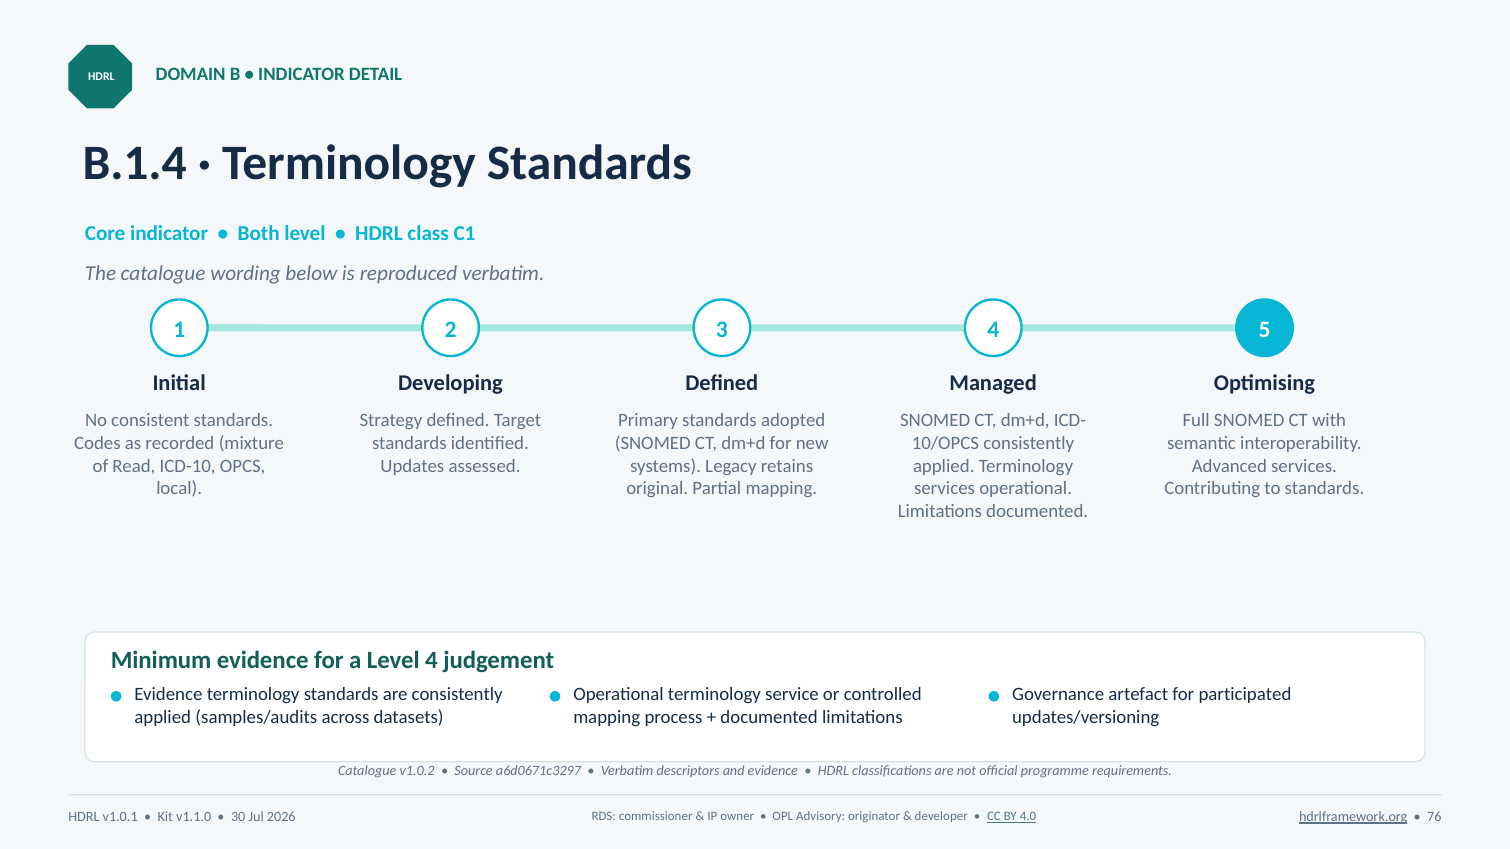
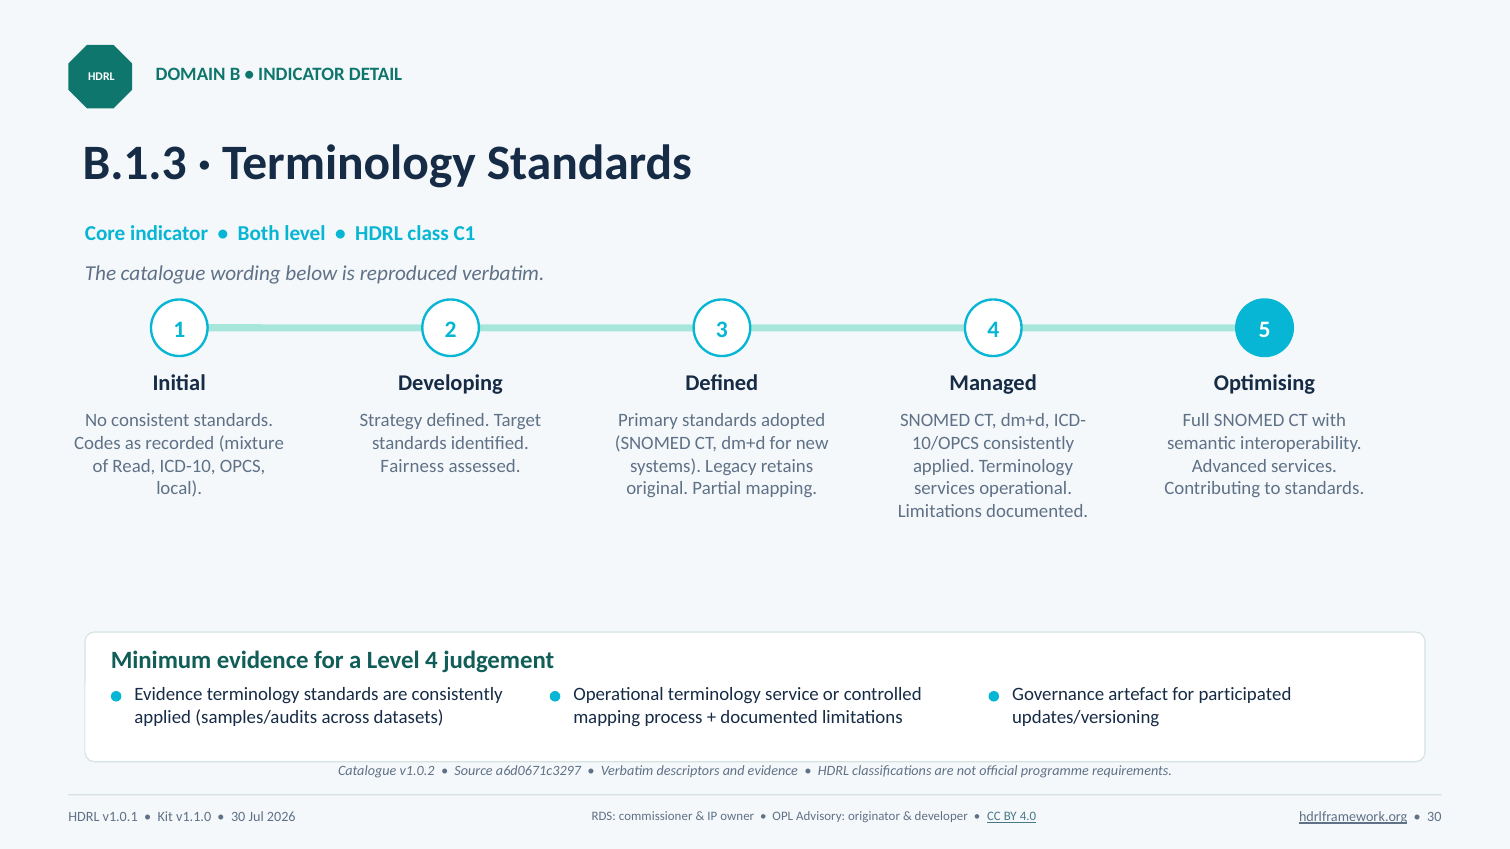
B.1.4: B.1.4 -> B.1.3
Updates: Updates -> Fairness
76 at (1434, 817): 76 -> 30
